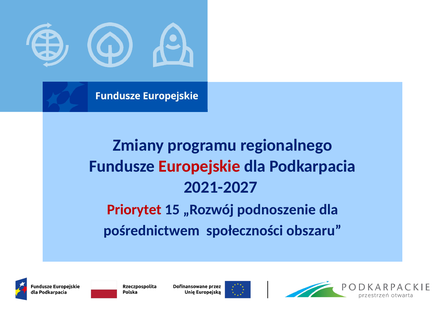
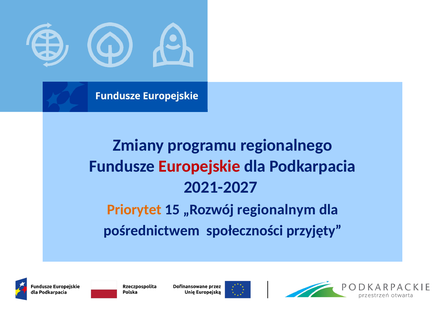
Priorytet colour: red -> orange
podnoszenie: podnoszenie -> regionalnym
obszaru: obszaru -> przyjęty
